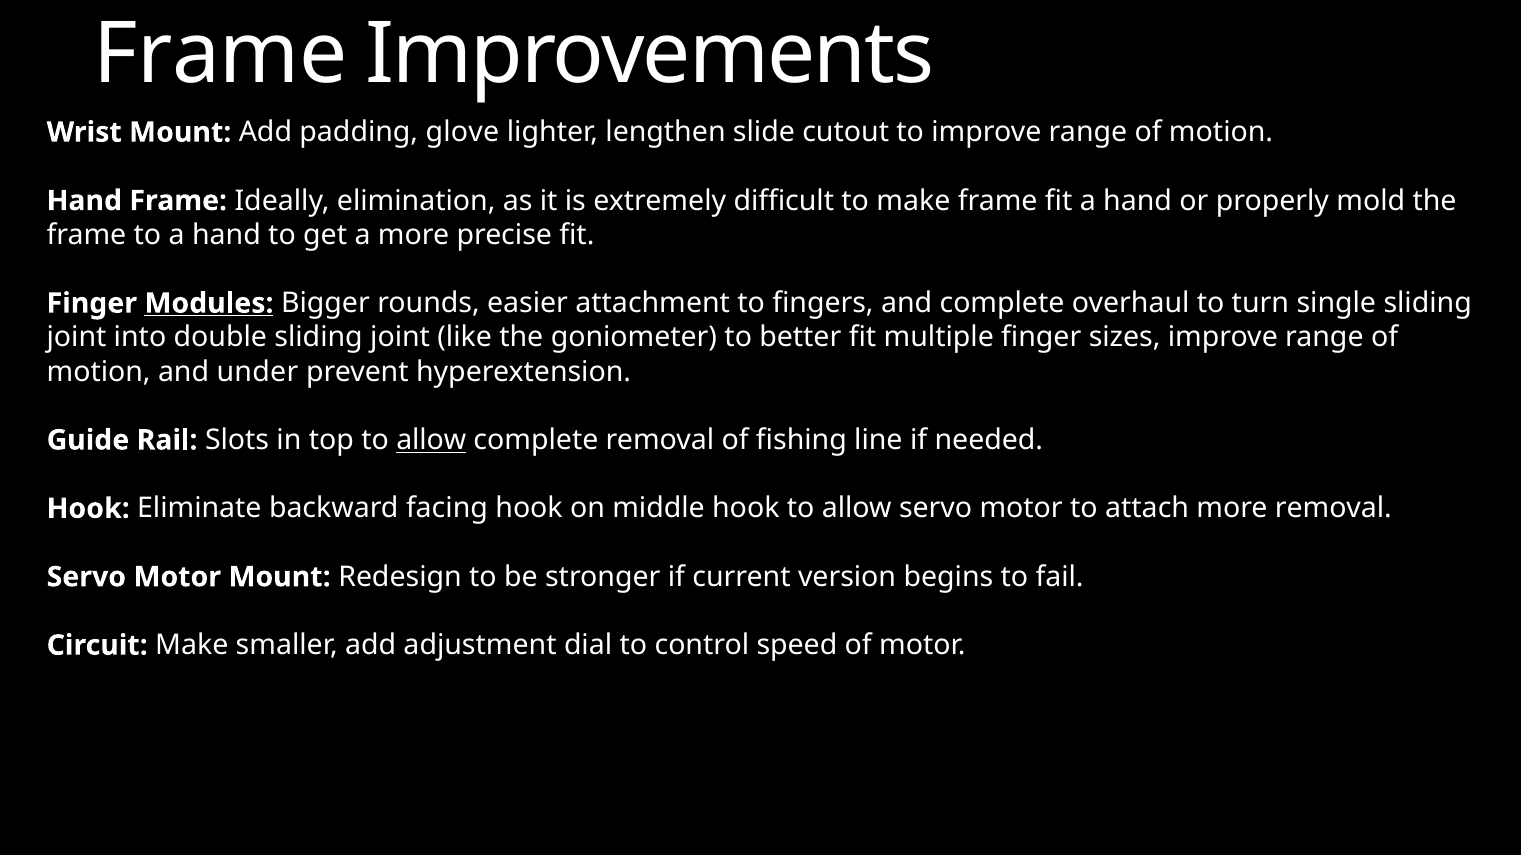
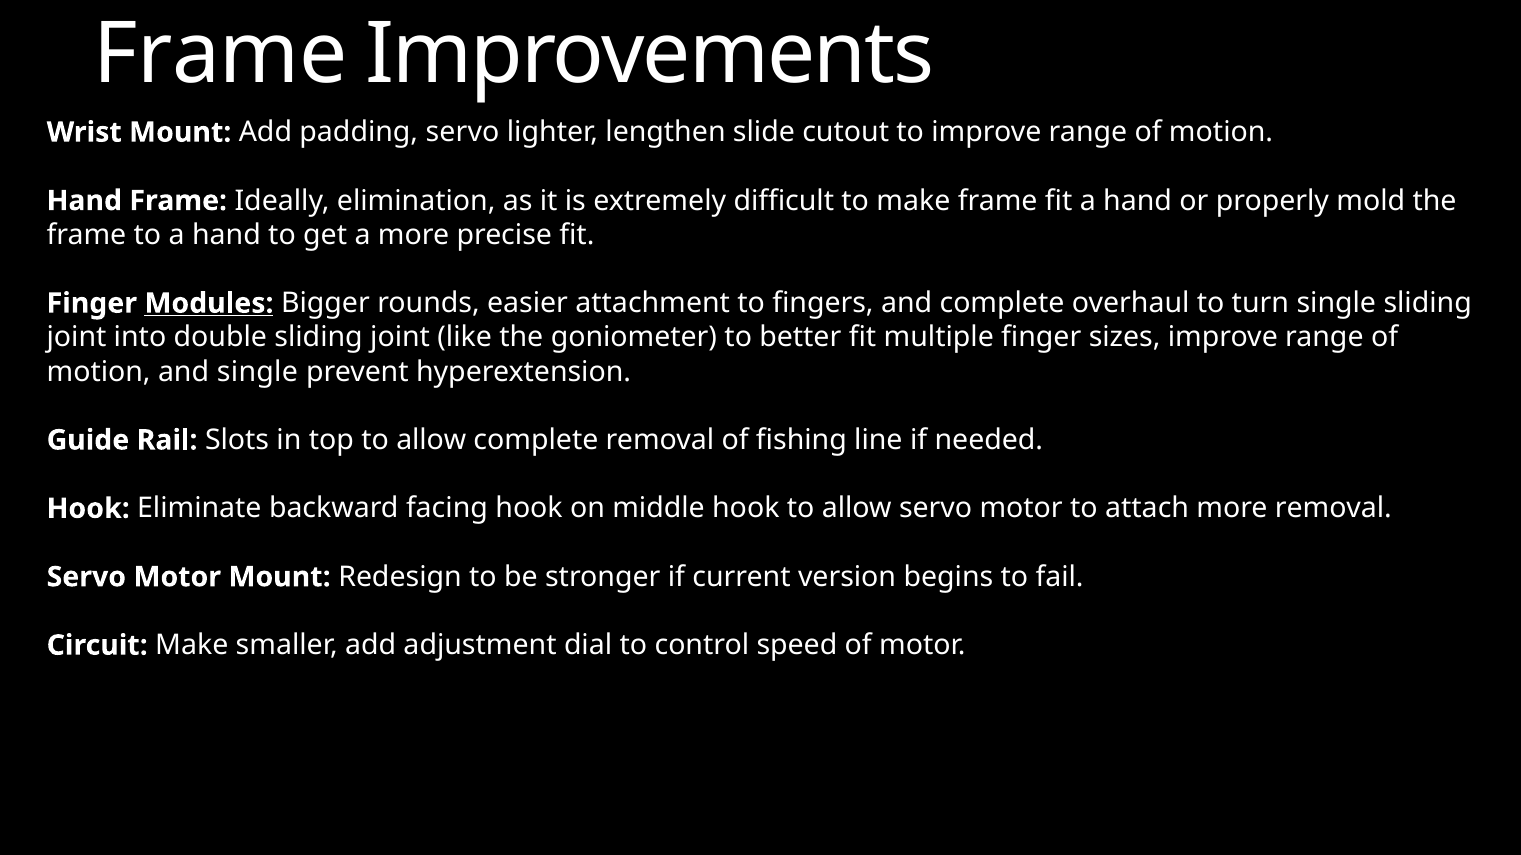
padding glove: glove -> servo
and under: under -> single
allow at (431, 440) underline: present -> none
